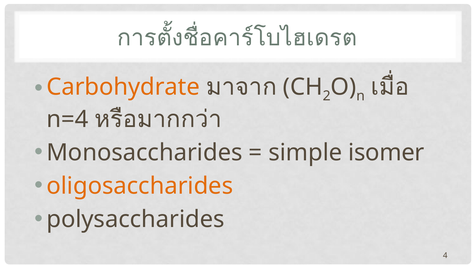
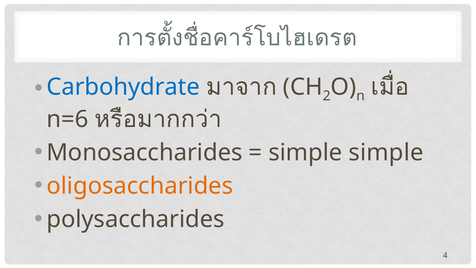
Carbohydrate colour: orange -> blue
n=4: n=4 -> n=6
simple isomer: isomer -> simple
